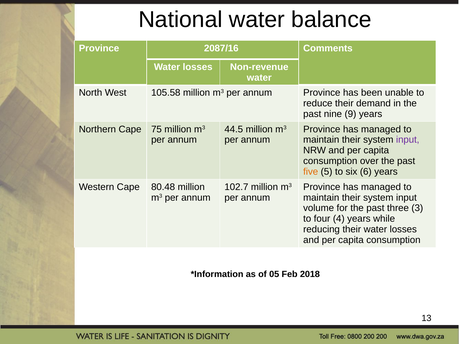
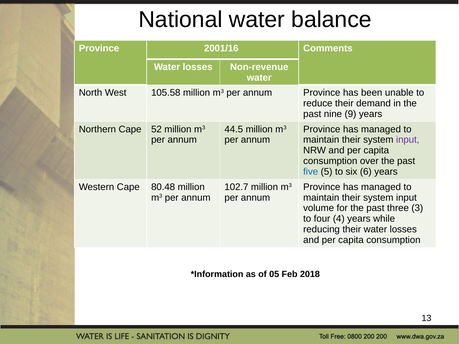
2087/16: 2087/16 -> 2001/16
75: 75 -> 52
five colour: orange -> blue
